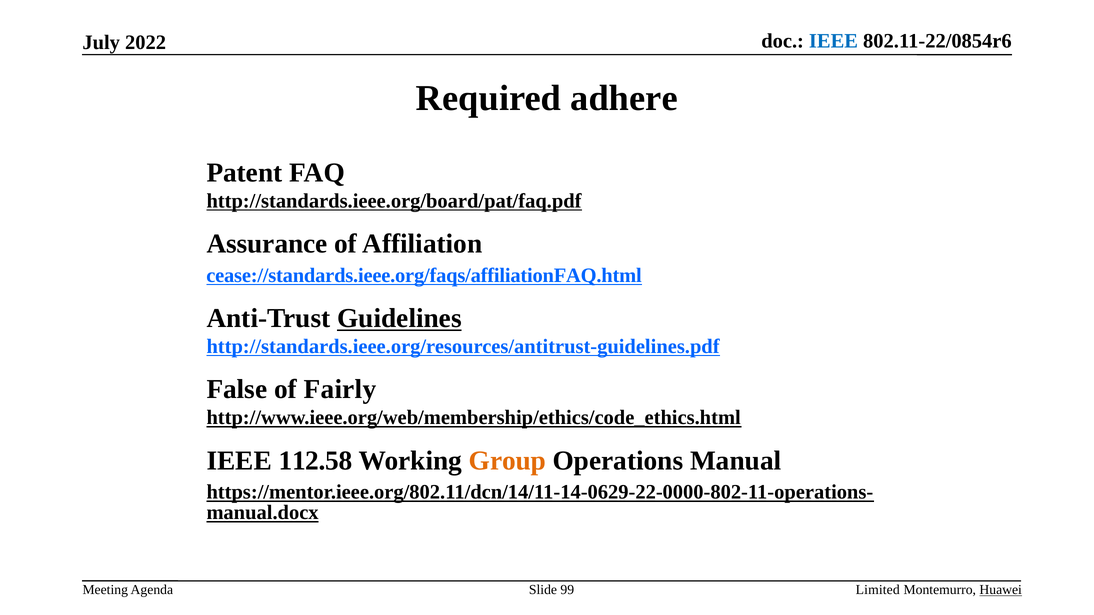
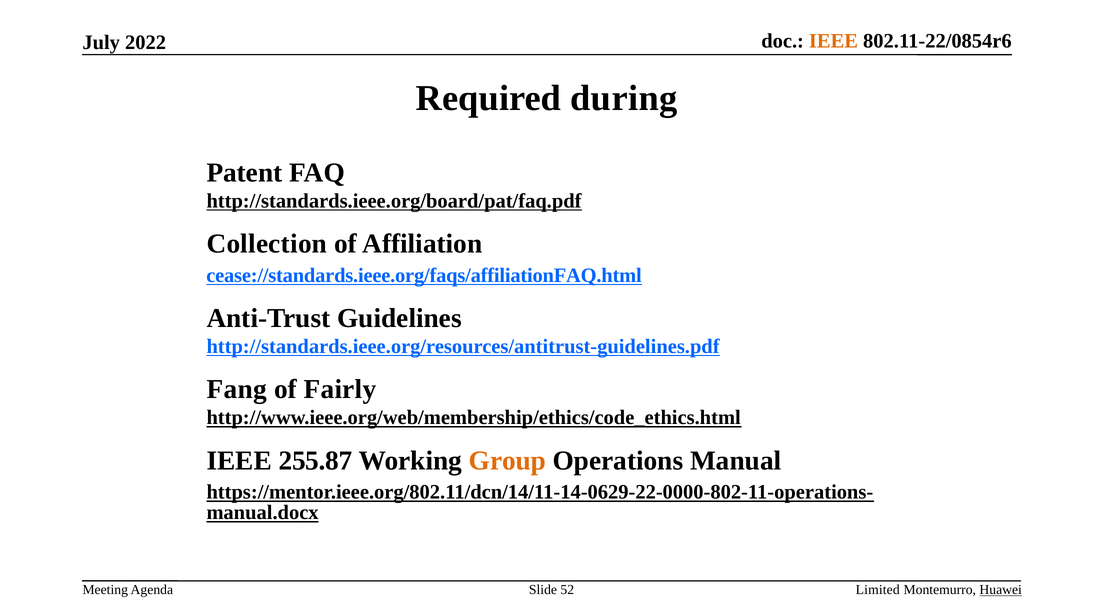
IEEE at (834, 41) colour: blue -> orange
adhere: adhere -> during
Assurance: Assurance -> Collection
Guidelines underline: present -> none
False: False -> Fang
112.58: 112.58 -> 255.87
99: 99 -> 52
